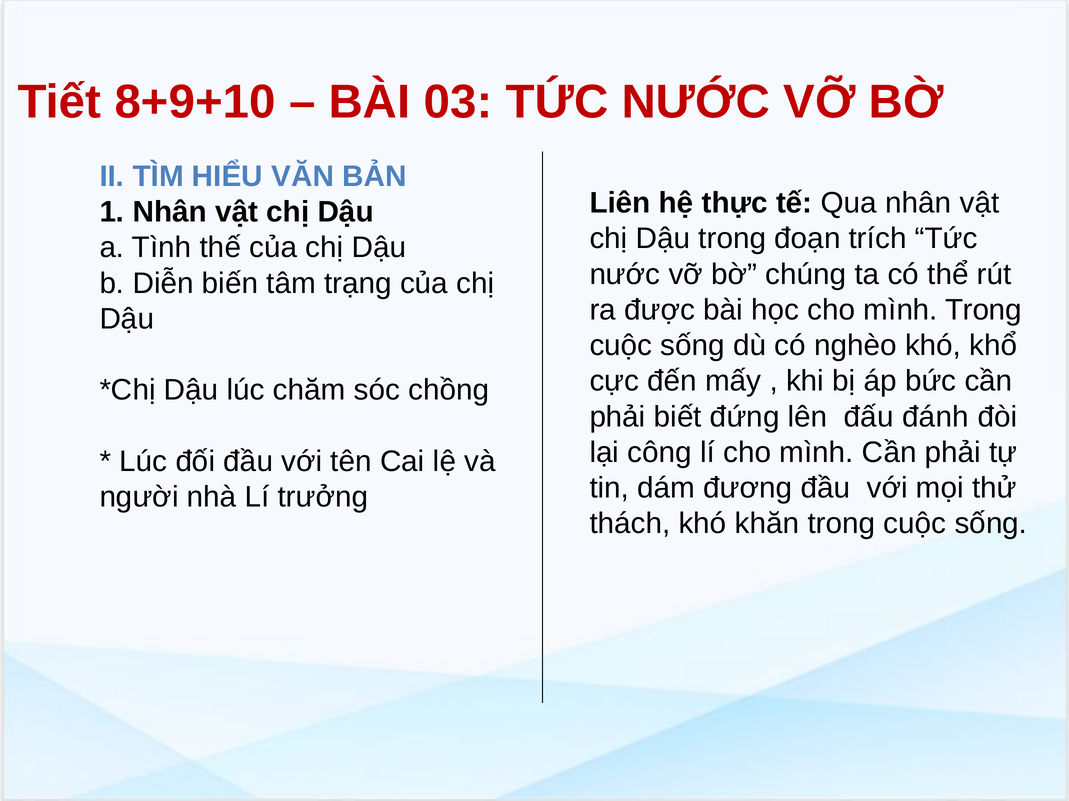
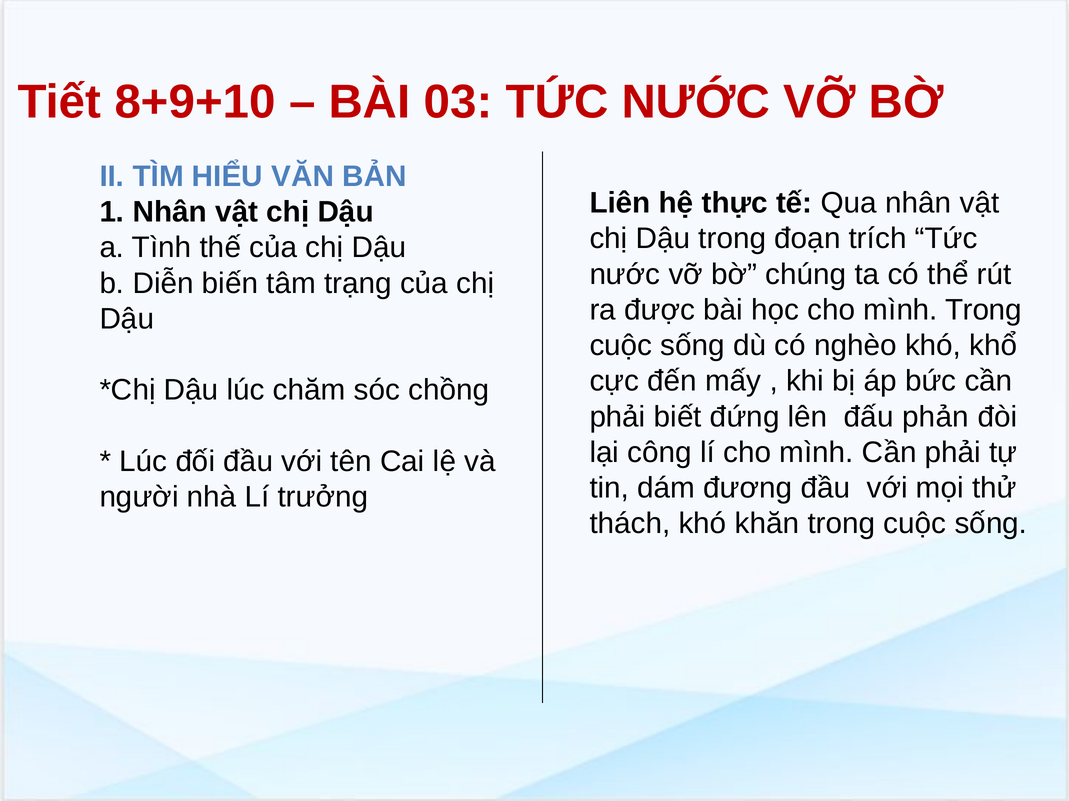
đánh: đánh -> phản
